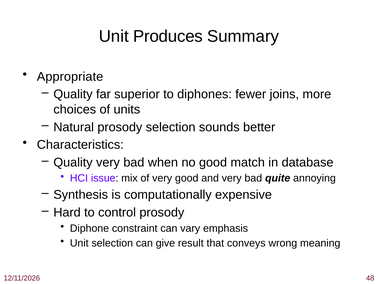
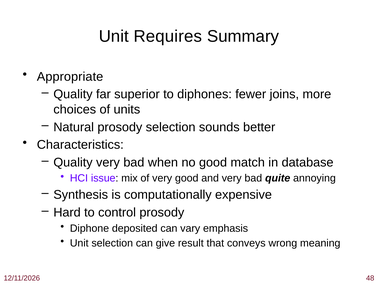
Produces: Produces -> Requires
constraint: constraint -> deposited
